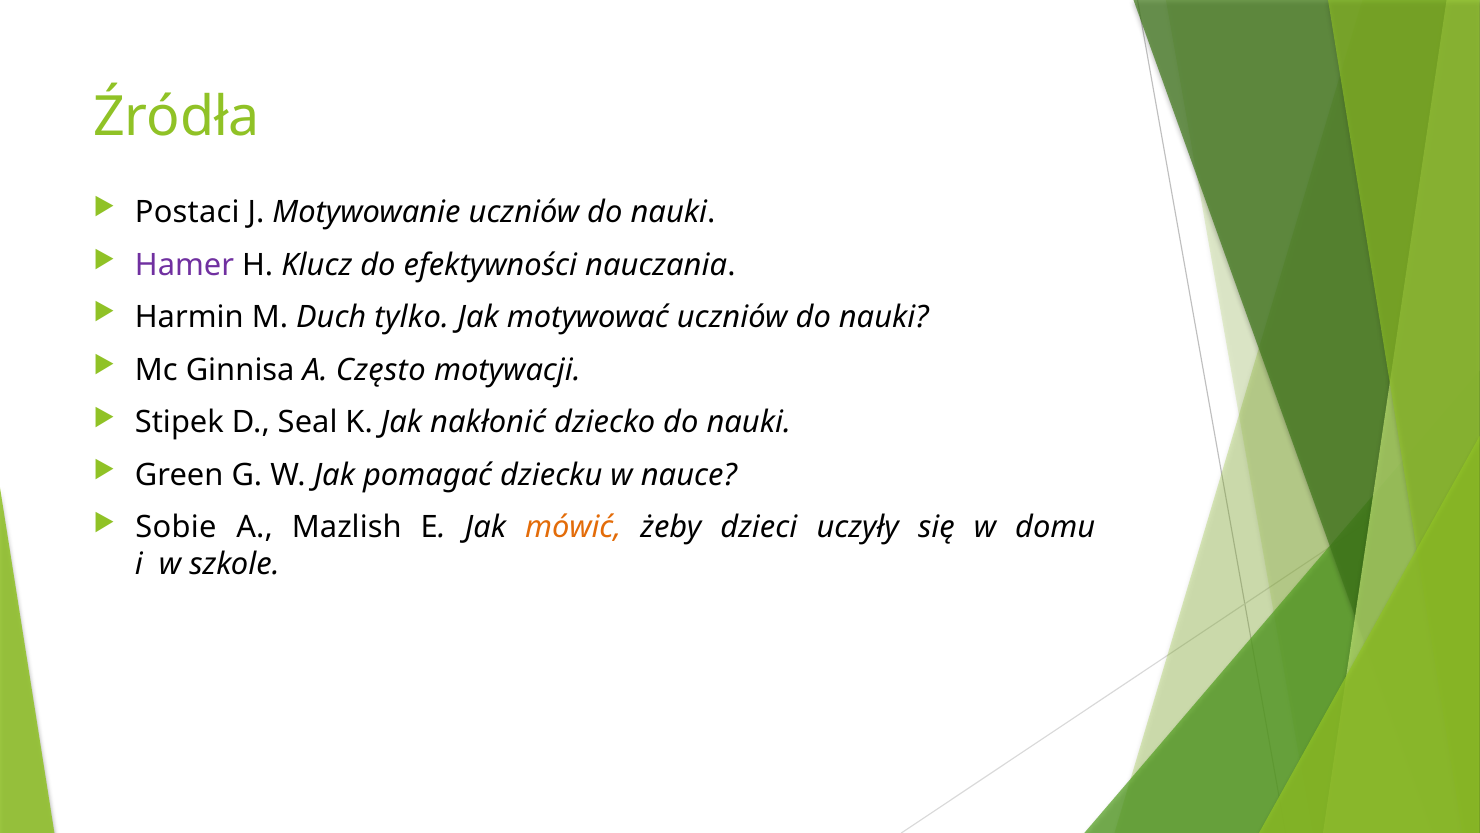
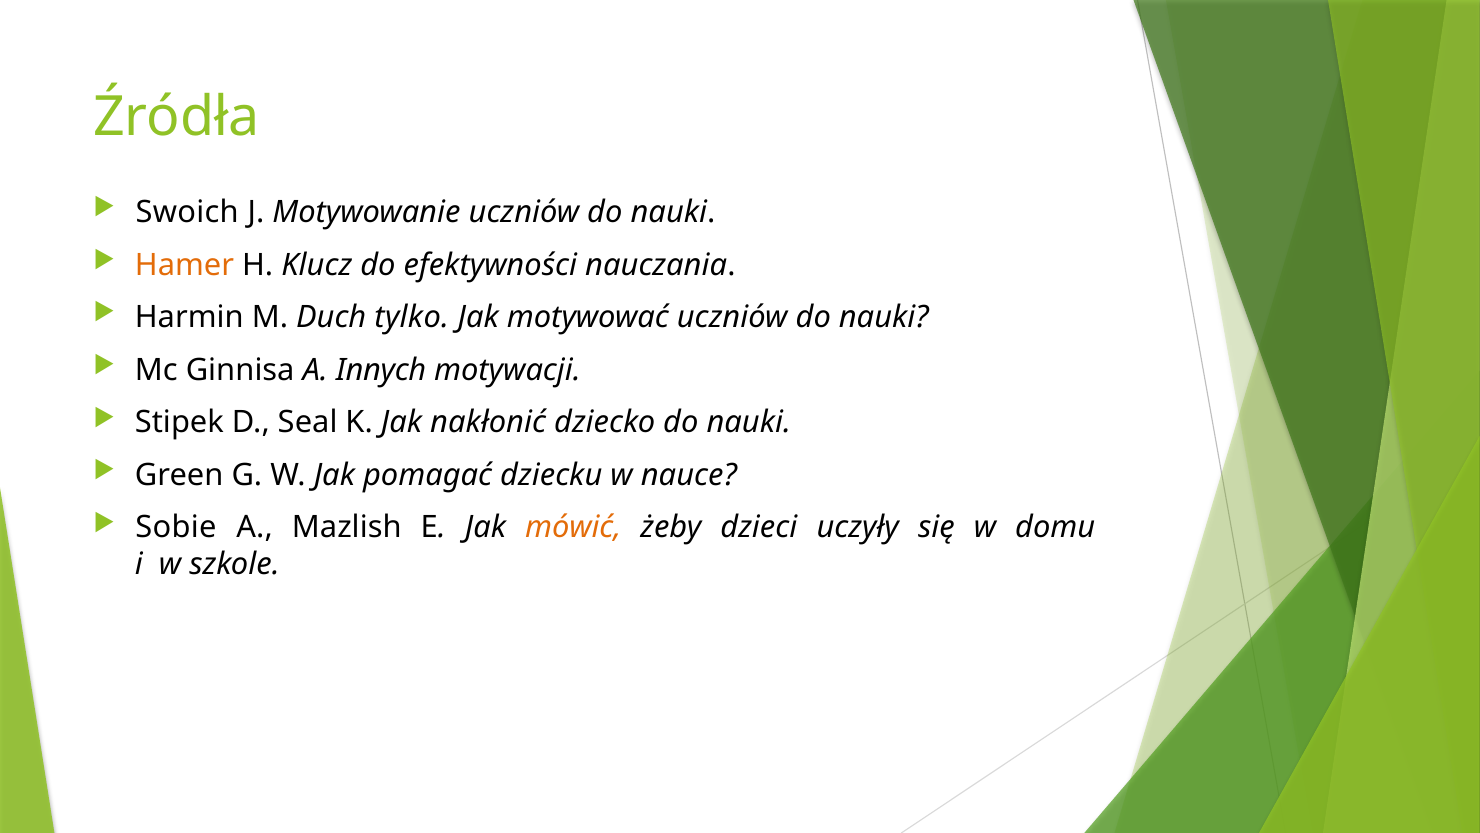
Postaci: Postaci -> Swoich
Hamer colour: purple -> orange
Często: Często -> Innych
